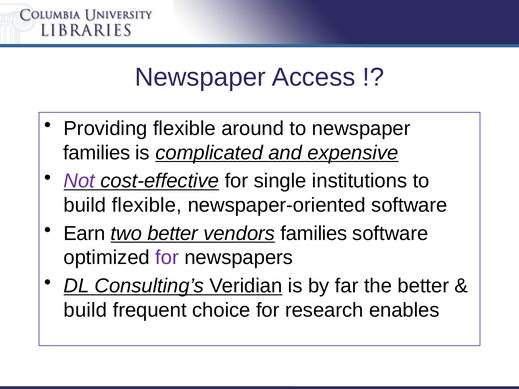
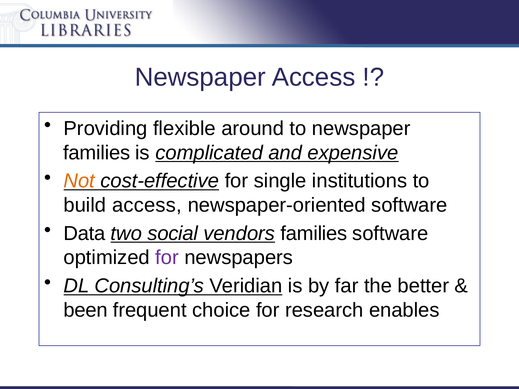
Not colour: purple -> orange
build flexible: flexible -> access
Earn: Earn -> Data
two better: better -> social
build at (85, 310): build -> been
